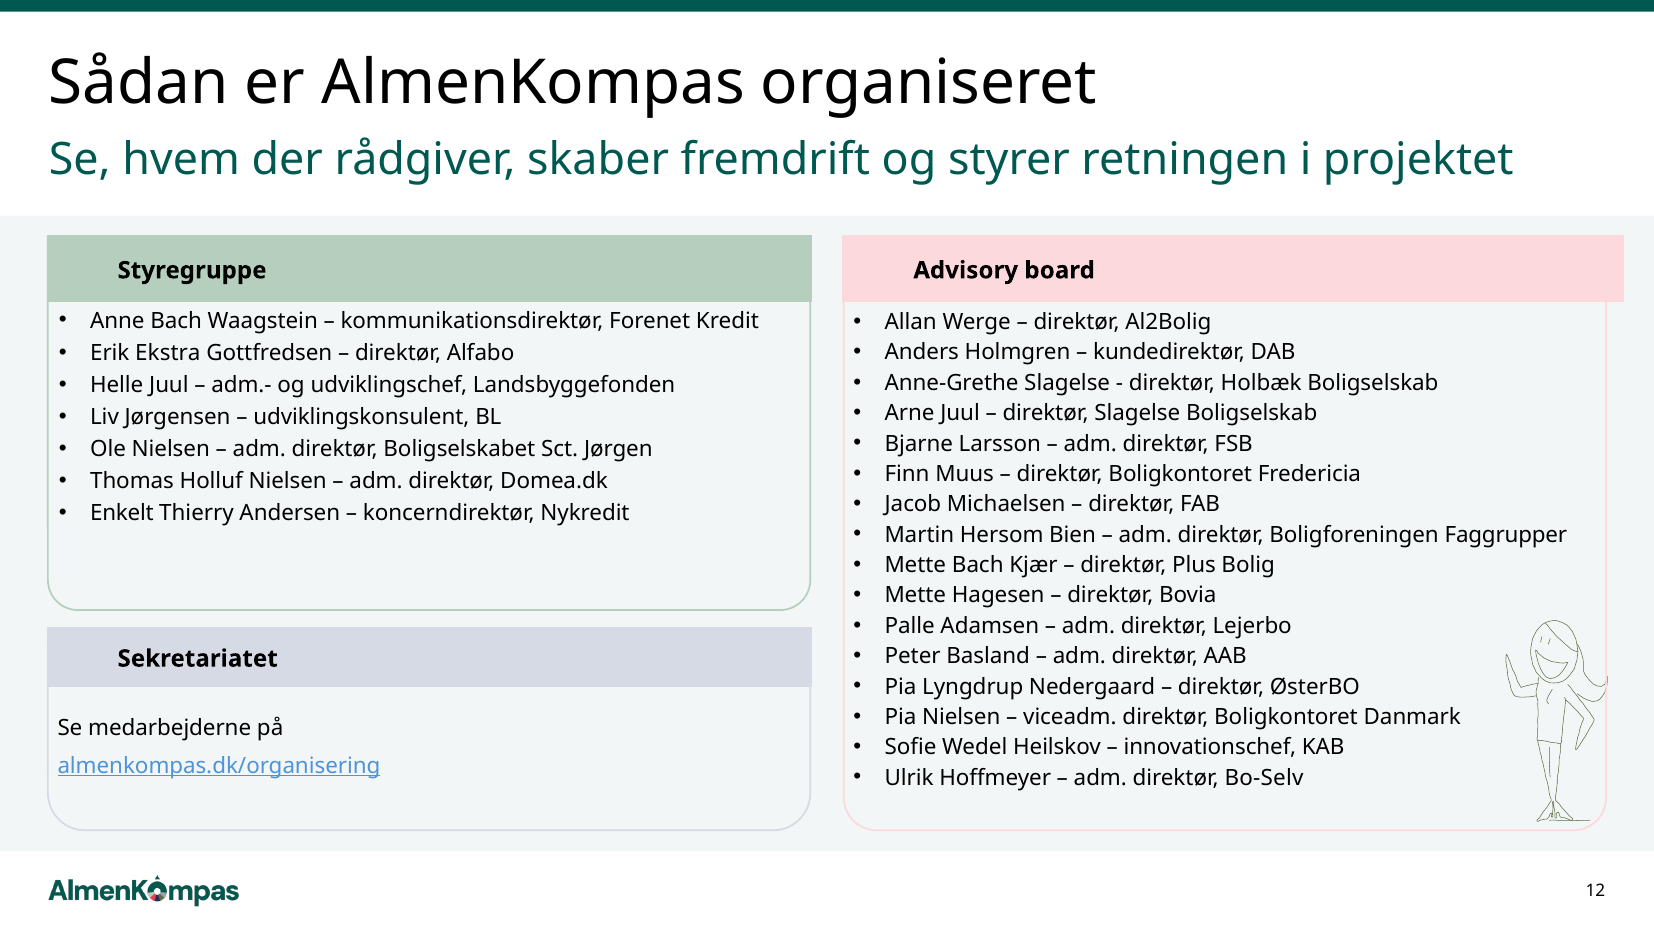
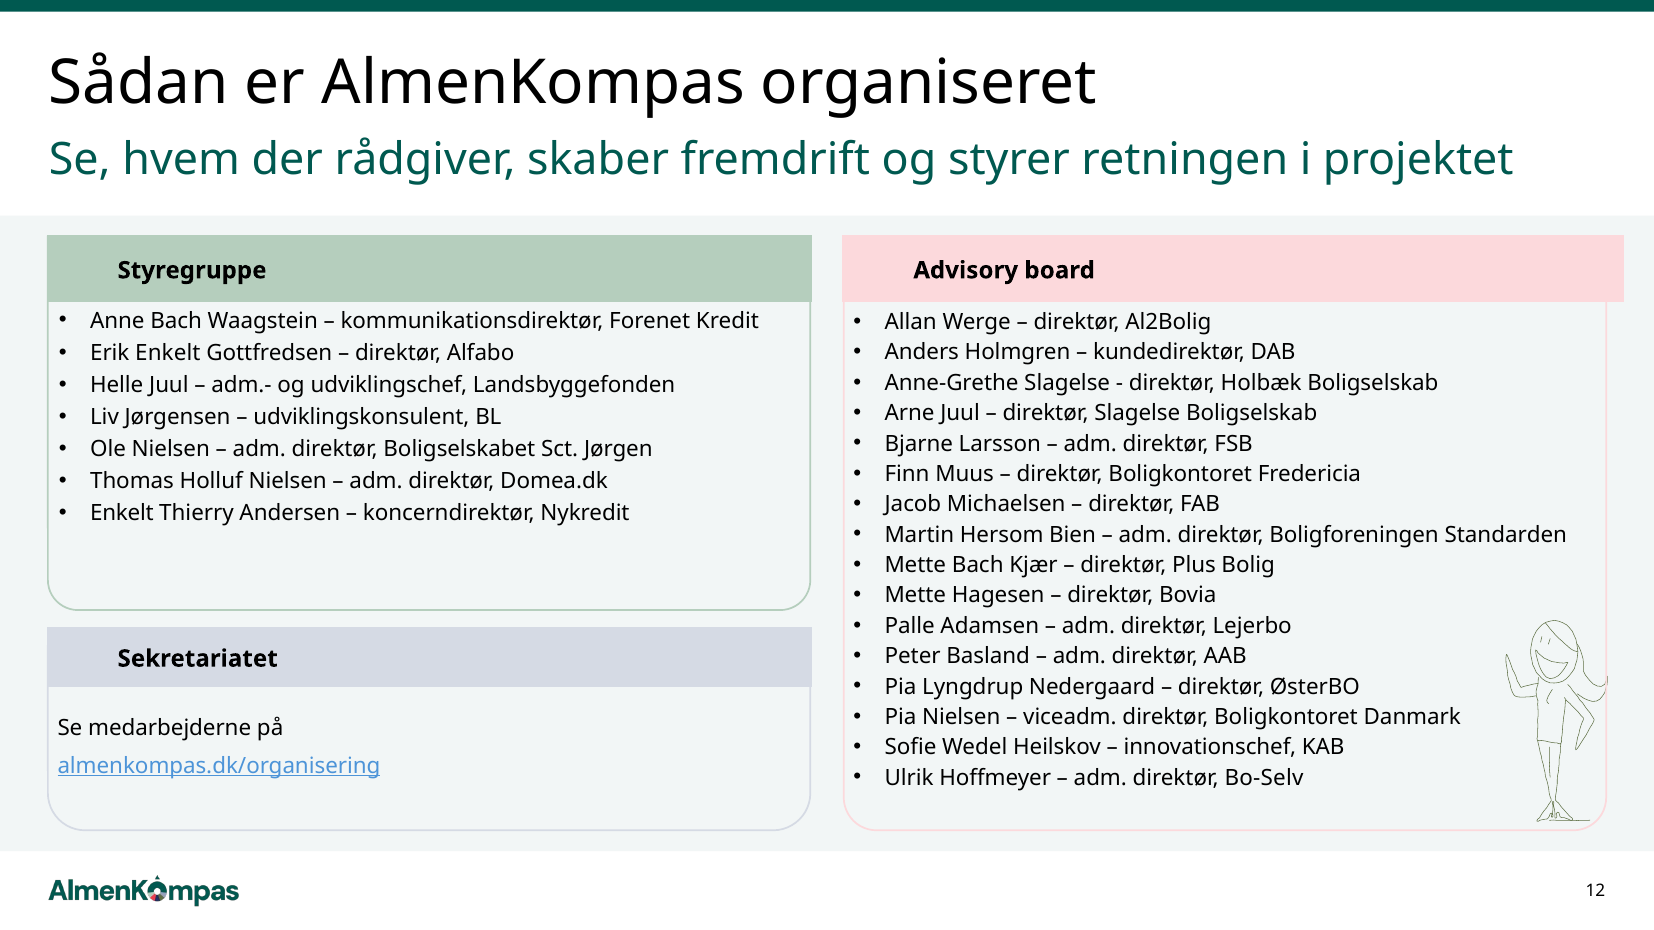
Erik Ekstra: Ekstra -> Enkelt
Faggrupper: Faggrupper -> Standarden
